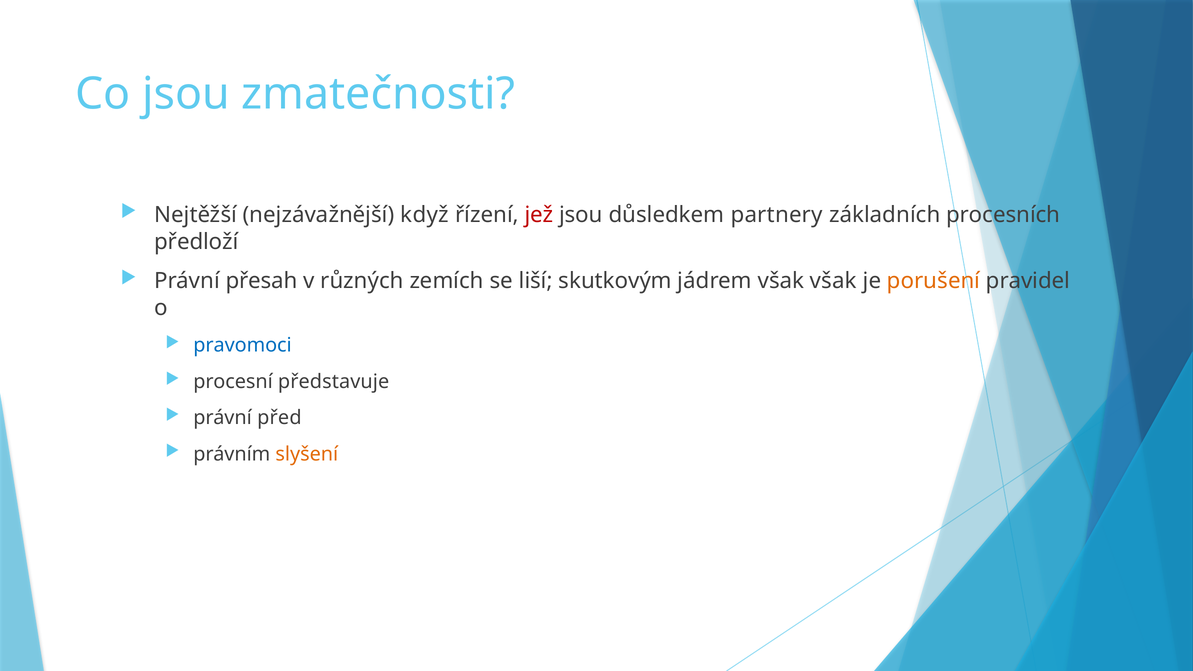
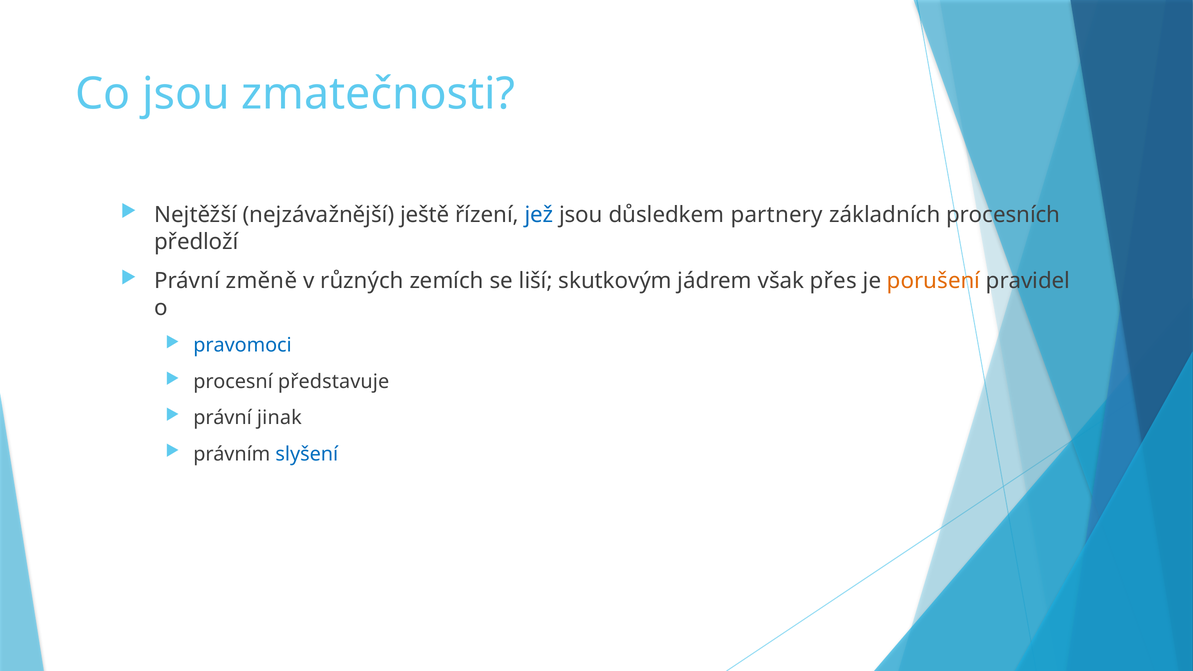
když: když -> ještě
jež colour: red -> blue
přesah: přesah -> změně
však však: však -> přes
před: před -> jinak
slyšení colour: orange -> blue
